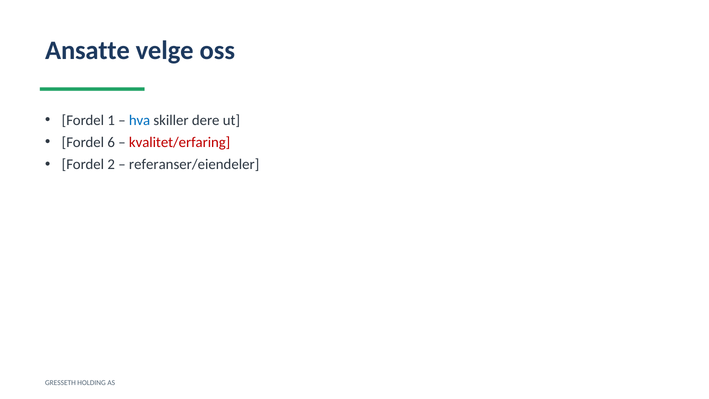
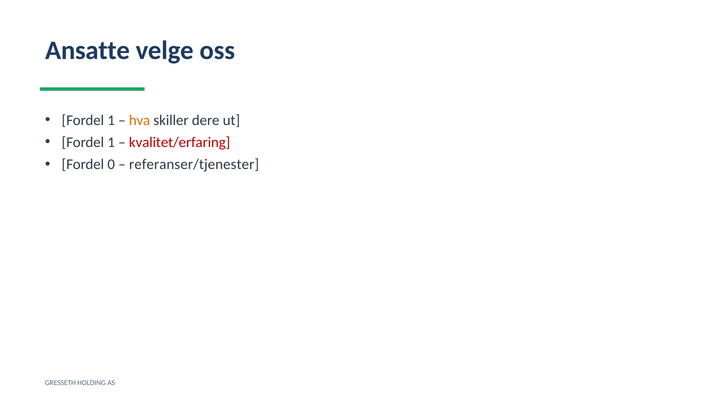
hva colour: blue -> orange
6 at (111, 142): 6 -> 1
2: 2 -> 0
referanser/eiendeler: referanser/eiendeler -> referanser/tjenester
